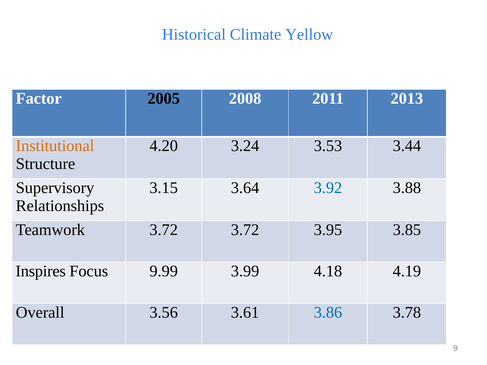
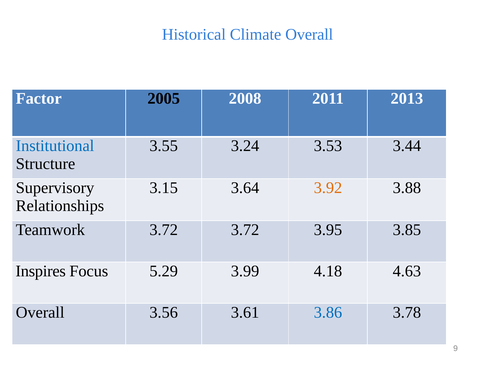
Climate Yellow: Yellow -> Overall
Institutional colour: orange -> blue
4.20: 4.20 -> 3.55
3.92 colour: blue -> orange
9.99: 9.99 -> 5.29
4.19: 4.19 -> 4.63
